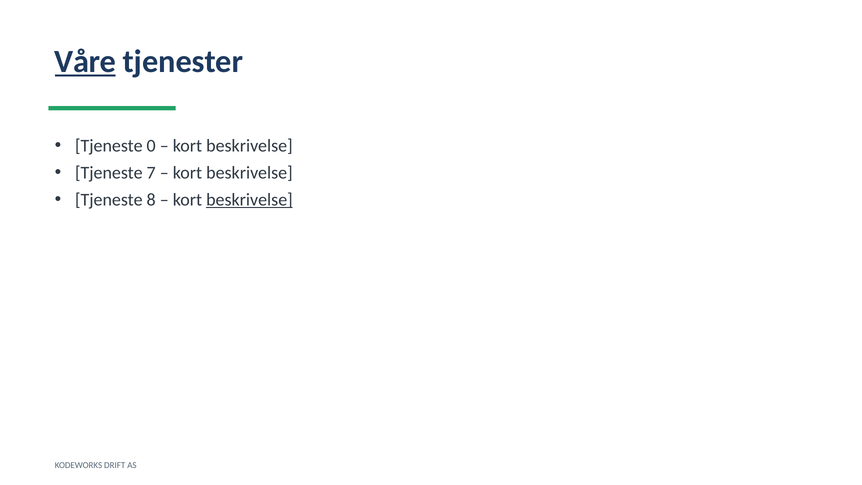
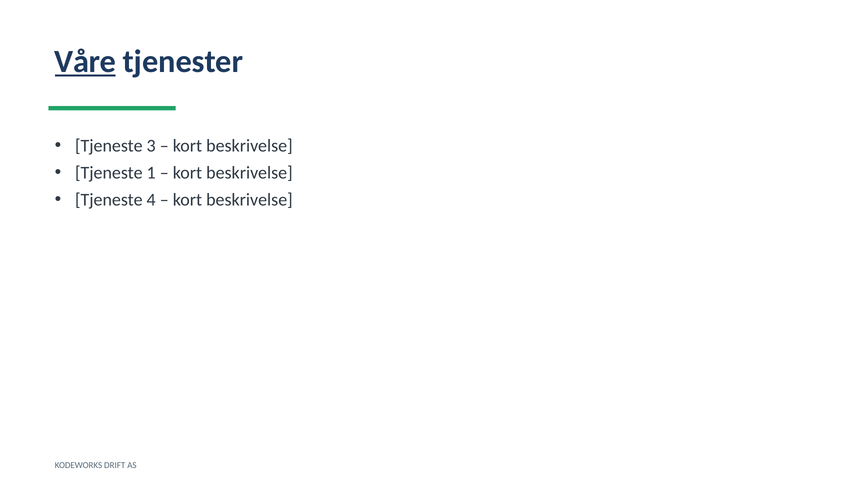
0: 0 -> 3
7: 7 -> 1
8: 8 -> 4
beskrivelse at (249, 200) underline: present -> none
